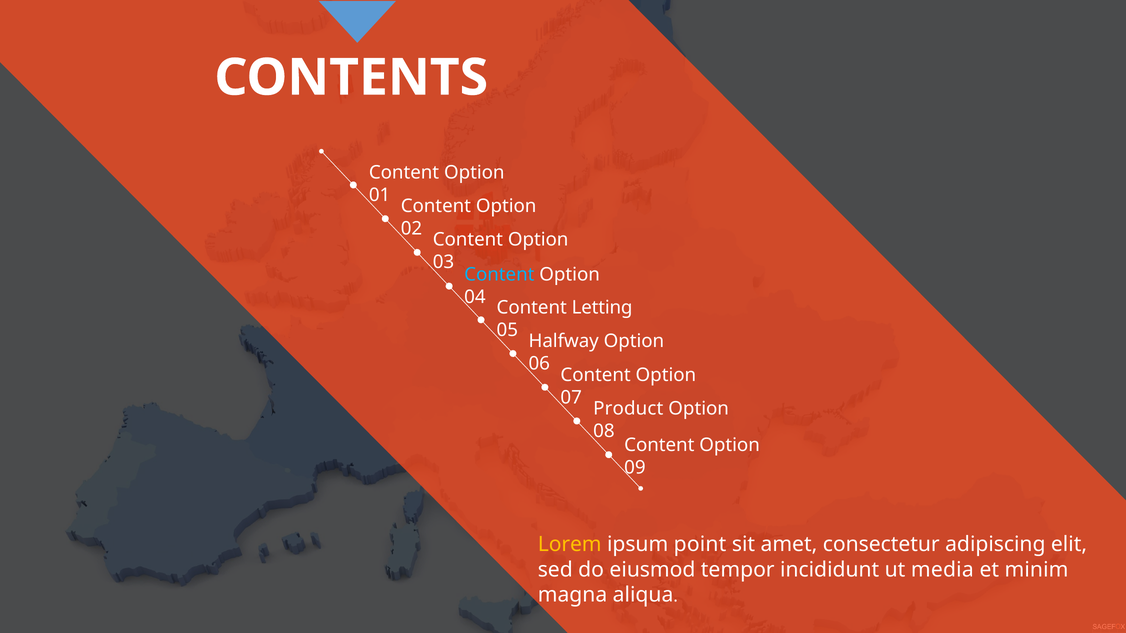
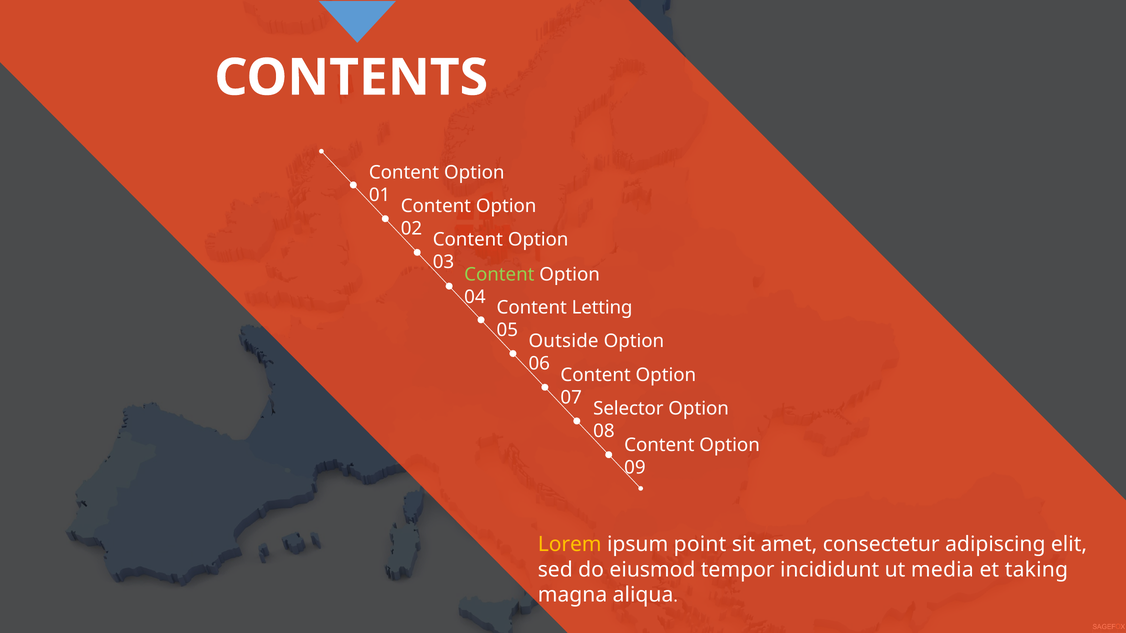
Content at (499, 275) colour: light blue -> light green
Halfway: Halfway -> Outside
Product: Product -> Selector
minim: minim -> taking
